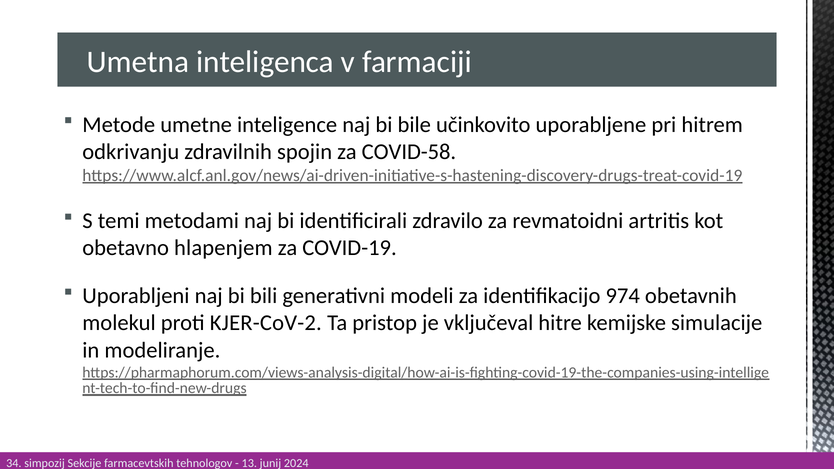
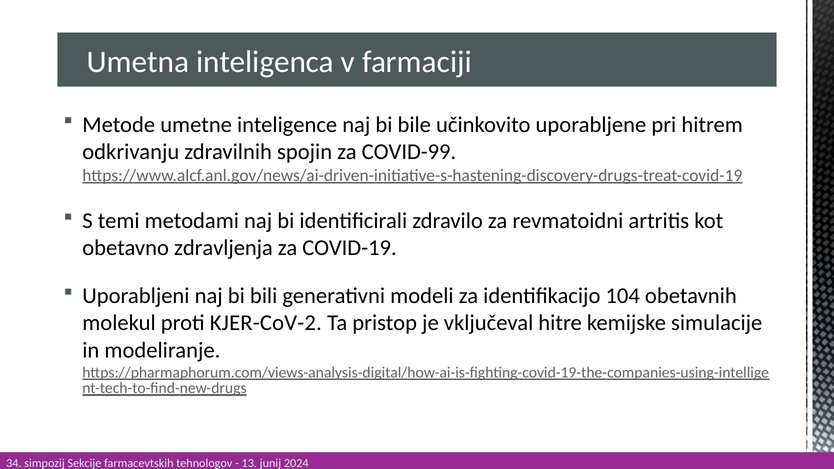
COVID-58: COVID-58 -> COVID-99
hlapenjem: hlapenjem -> zdravljenja
974: 974 -> 104
